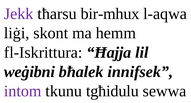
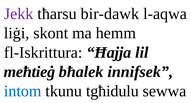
bir-mhux: bir-mhux -> bir-dawk
weġibni: weġibni -> meħtieġ
intom colour: purple -> blue
